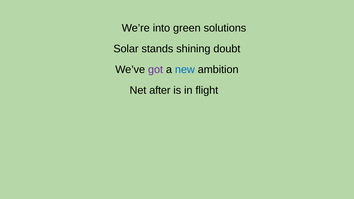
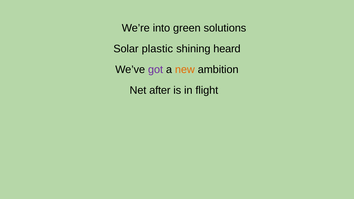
stands: stands -> plastic
doubt: doubt -> heard
new colour: blue -> orange
